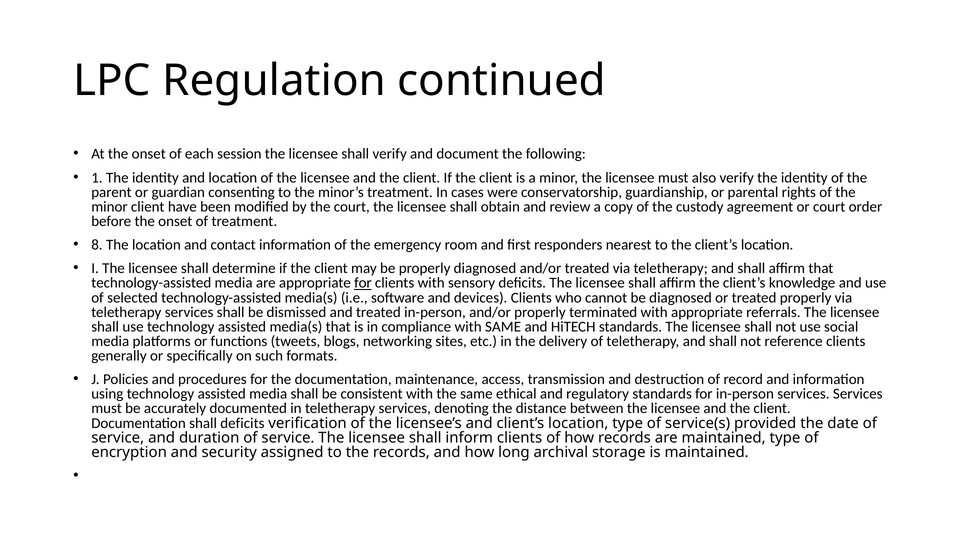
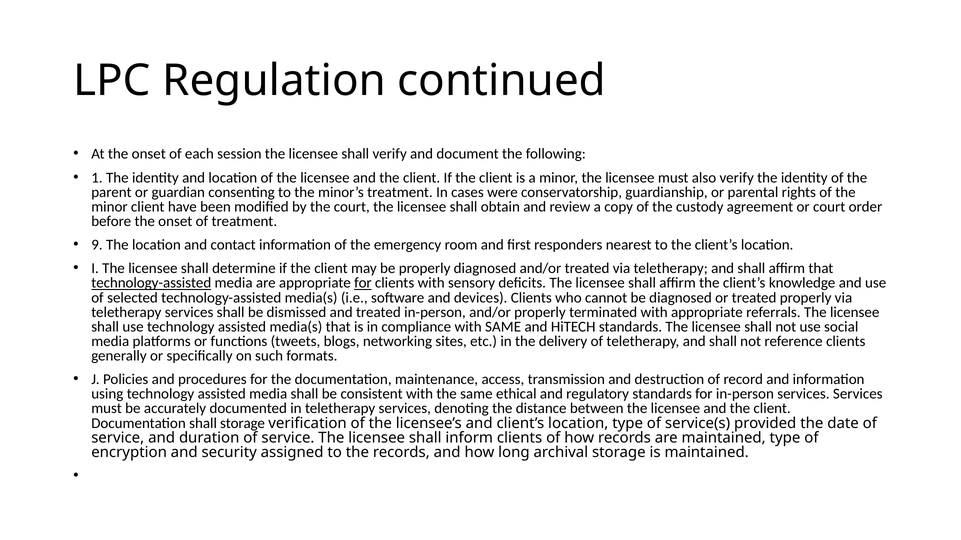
8: 8 -> 9
technology-assisted at (151, 283) underline: none -> present
shall deficits: deficits -> storage
